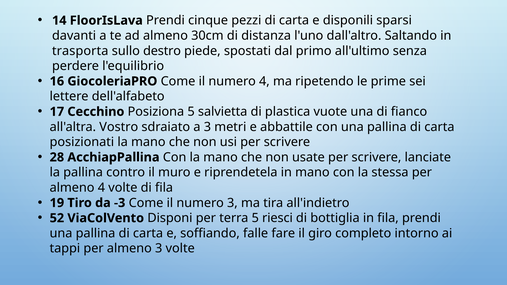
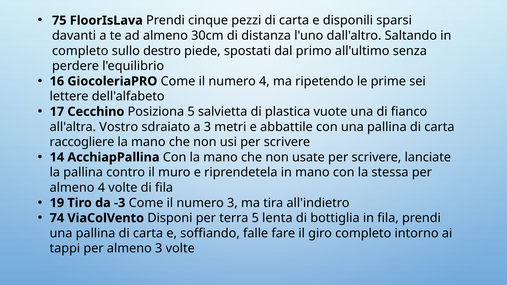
14: 14 -> 75
trasporta at (80, 51): trasporta -> completo
posizionati: posizionati -> raccogliere
28: 28 -> 14
52: 52 -> 74
riesci: riesci -> lenta
